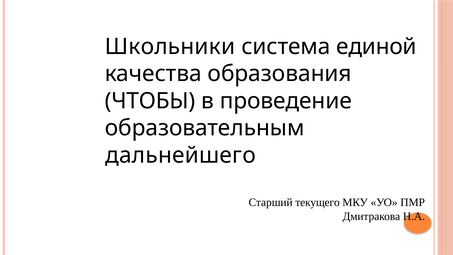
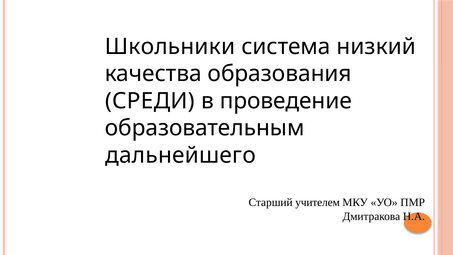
единой: единой -> низкий
ЧТОБЫ: ЧТОБЫ -> СРЕДИ
текущего: текущего -> учителем
